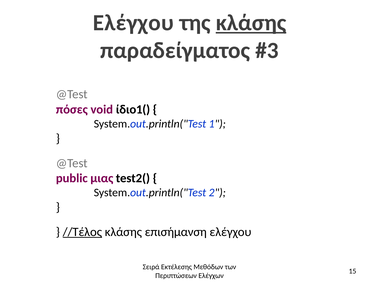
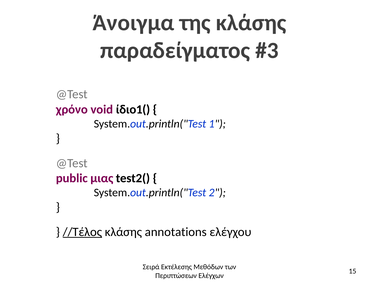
Ελέγχου at (133, 23): Ελέγχου -> Άνοιγμα
κλάσης at (251, 23) underline: present -> none
πόσες: πόσες -> χρόνο
επισήμανση: επισήμανση -> annotations
